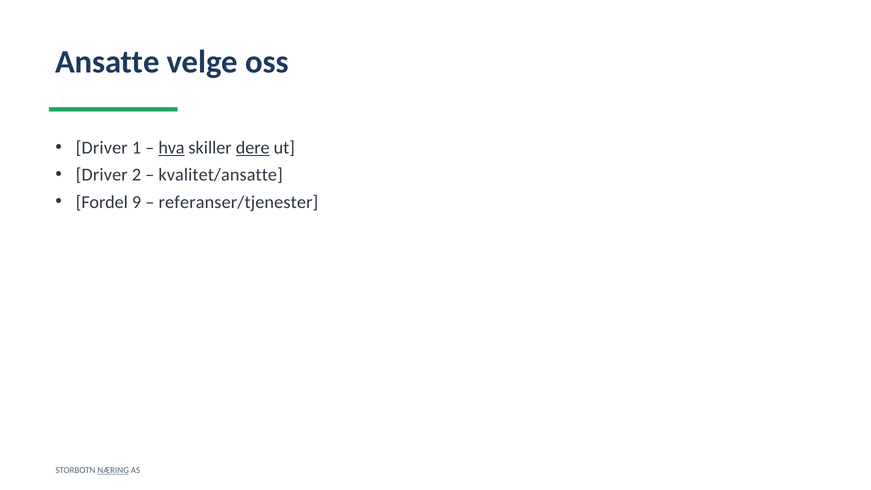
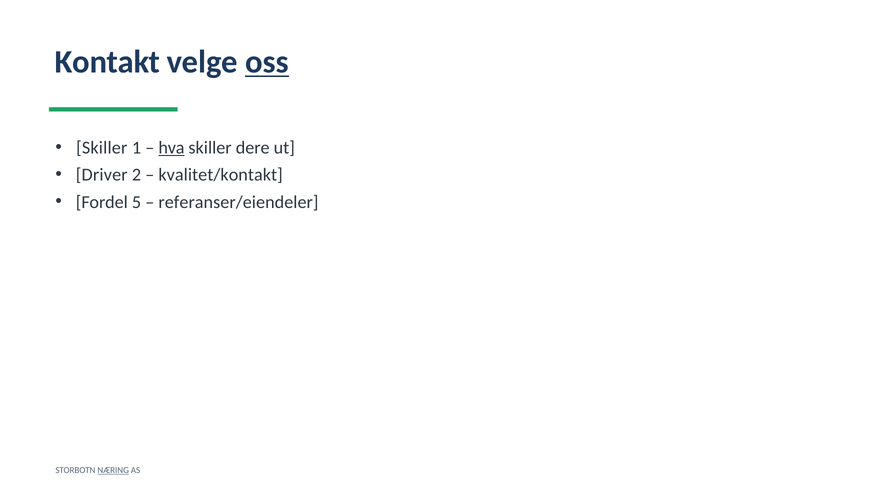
Ansatte: Ansatte -> Kontakt
oss underline: none -> present
Driver at (102, 148): Driver -> Skiller
dere underline: present -> none
kvalitet/ansatte: kvalitet/ansatte -> kvalitet/kontakt
9: 9 -> 5
referanser/tjenester: referanser/tjenester -> referanser/eiendeler
